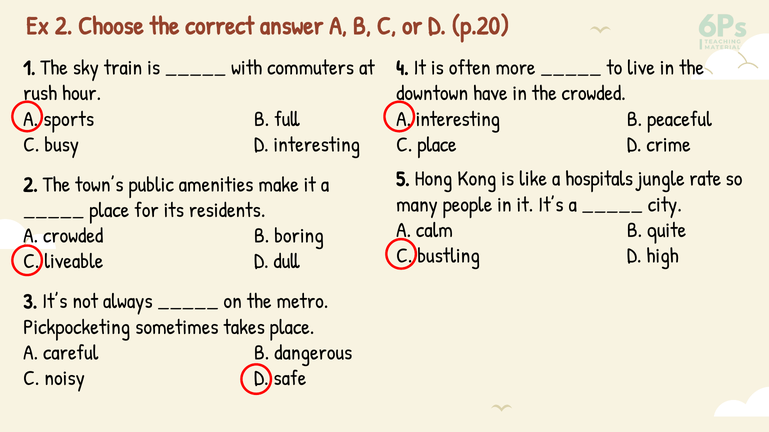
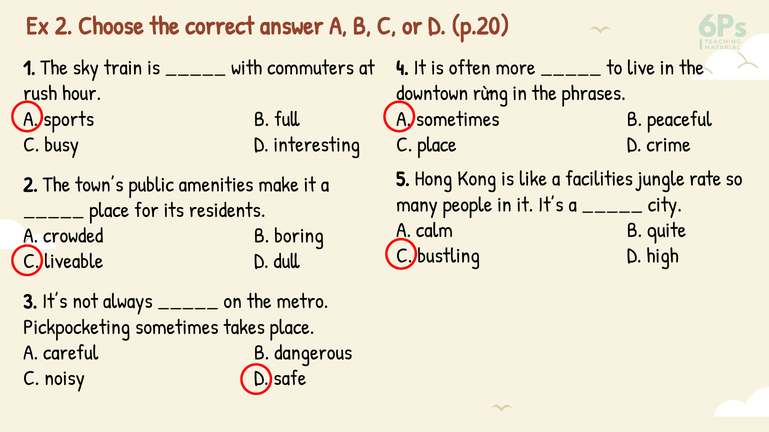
have: have -> rừng
the crowded: crowded -> phrases
A interesting: interesting -> sometimes
hospitals: hospitals -> facilities
